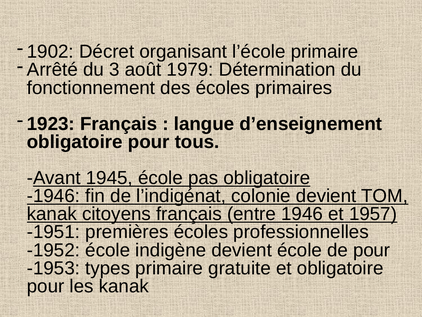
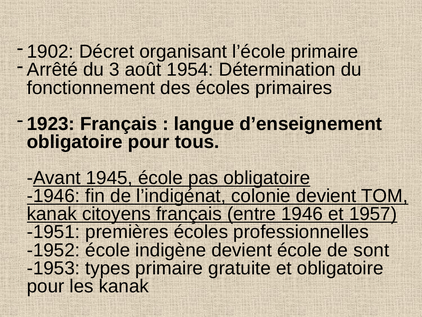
1979: 1979 -> 1954
de pour: pour -> sont
